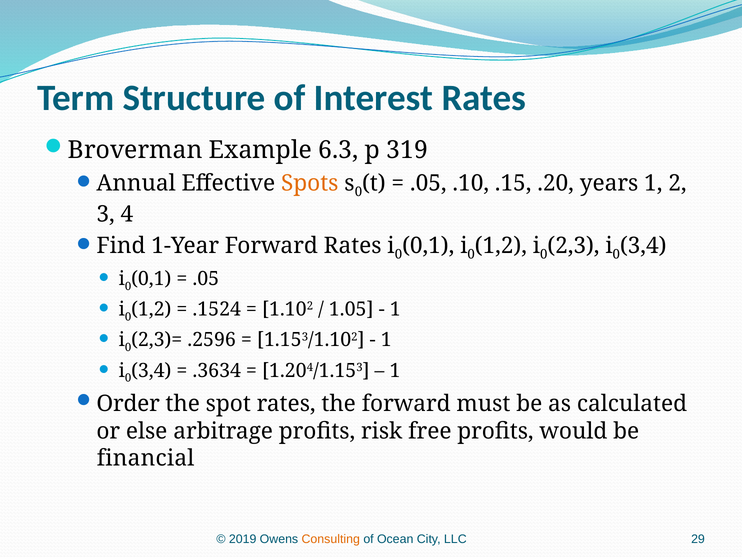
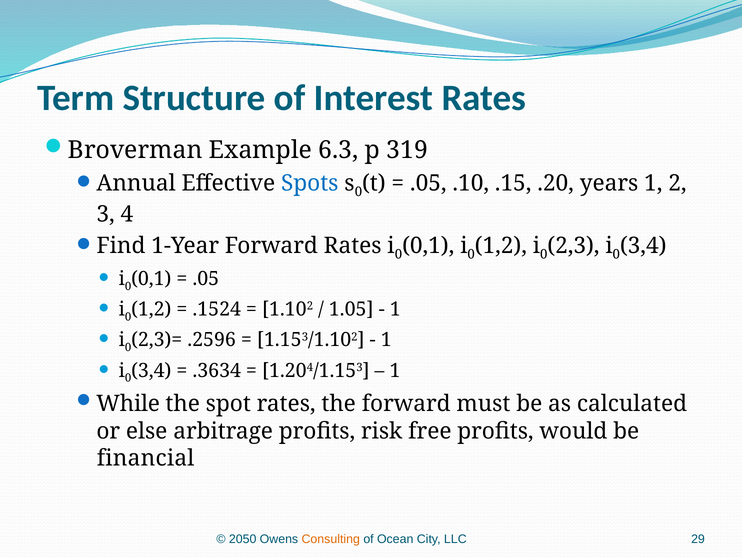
Spots colour: orange -> blue
Order: Order -> While
2019: 2019 -> 2050
